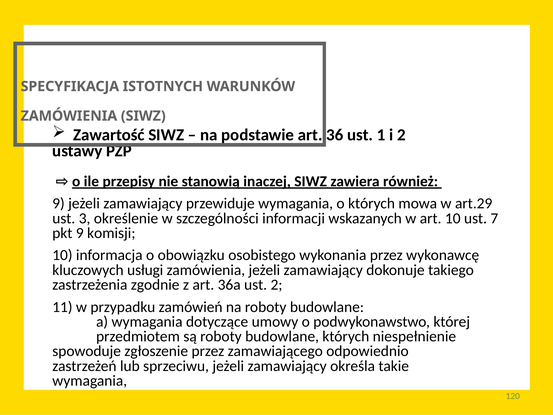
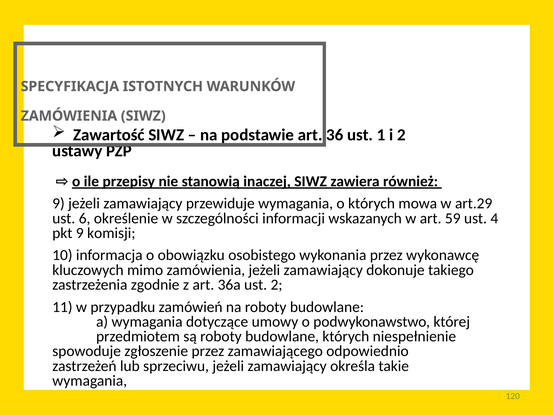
3: 3 -> 6
art 10: 10 -> 59
7: 7 -> 4
usługi: usługi -> mimo
